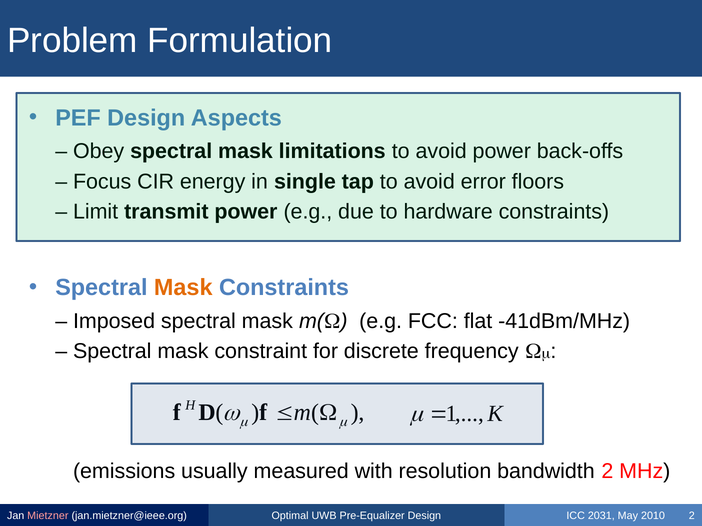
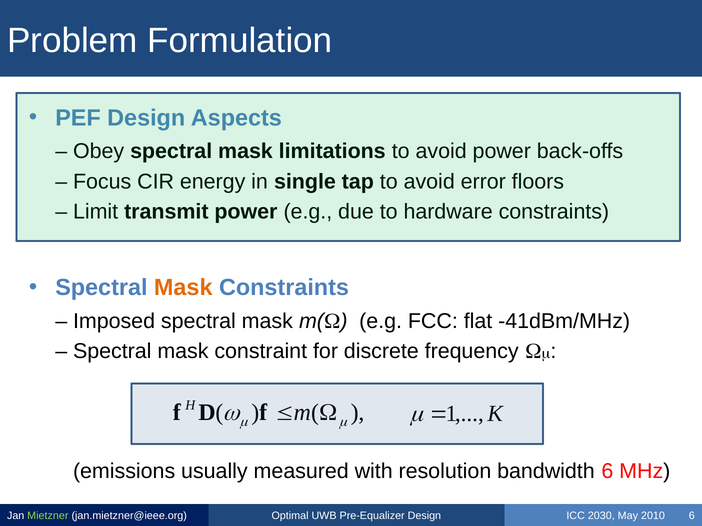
bandwidth 2: 2 -> 6
Mietzner colour: pink -> light green
2031: 2031 -> 2030
2010 2: 2 -> 6
